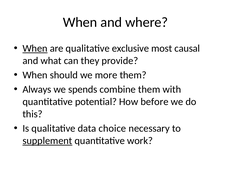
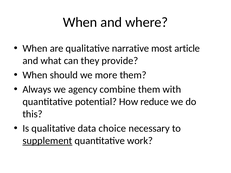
When at (35, 48) underline: present -> none
exclusive: exclusive -> narrative
causal: causal -> article
spends: spends -> agency
before: before -> reduce
